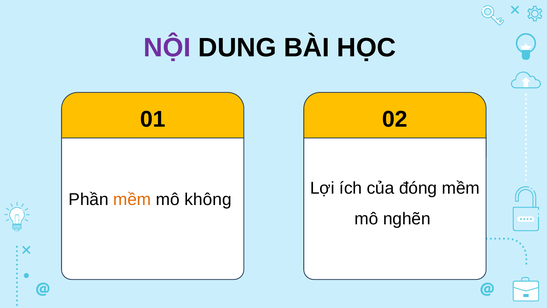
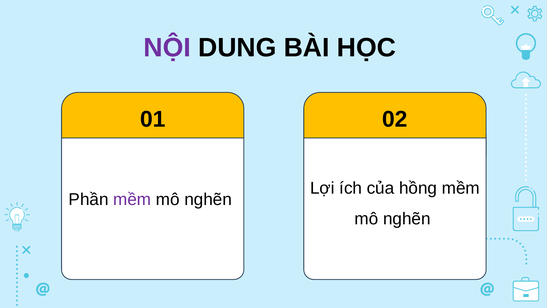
đóng: đóng -> hồng
mềm at (132, 199) colour: orange -> purple
không at (208, 199): không -> nghẽn
